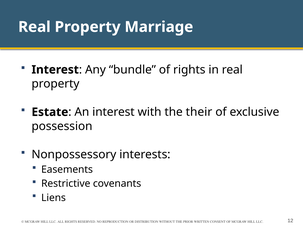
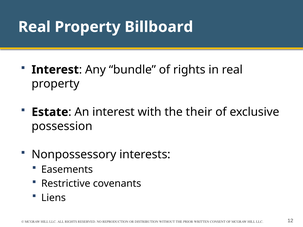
Marriage: Marriage -> Billboard
